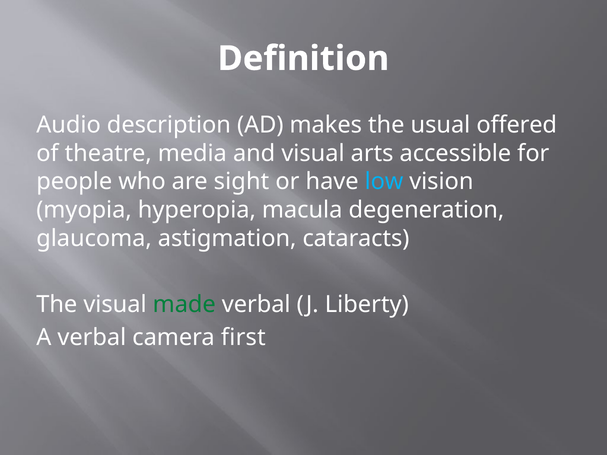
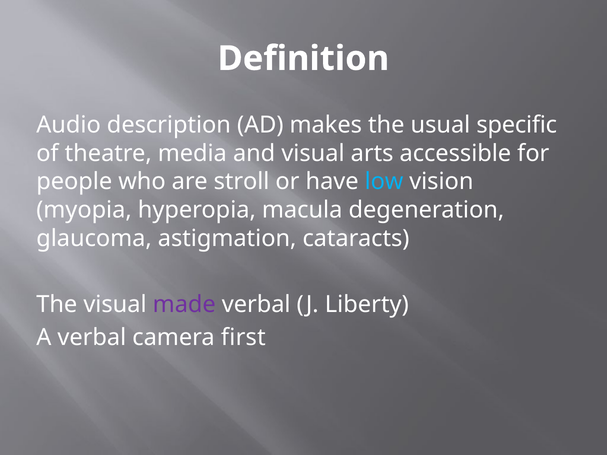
offered: offered -> specific
sight: sight -> stroll
made colour: green -> purple
